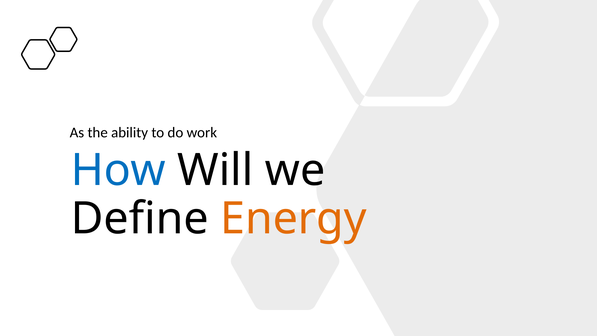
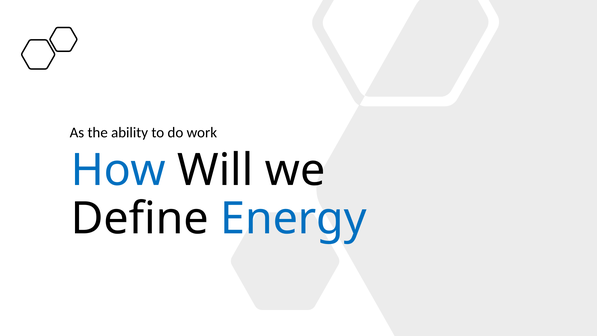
Energy colour: orange -> blue
